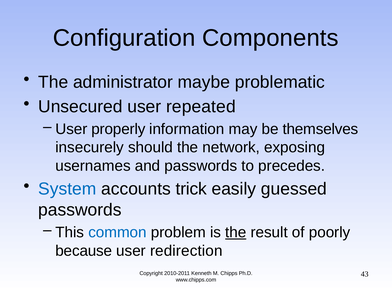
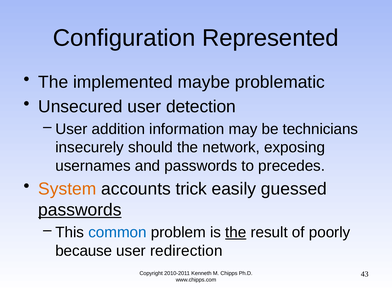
Components: Components -> Represented
administrator: administrator -> implemented
repeated: repeated -> detection
properly: properly -> addition
themselves: themselves -> technicians
System colour: blue -> orange
passwords at (80, 210) underline: none -> present
